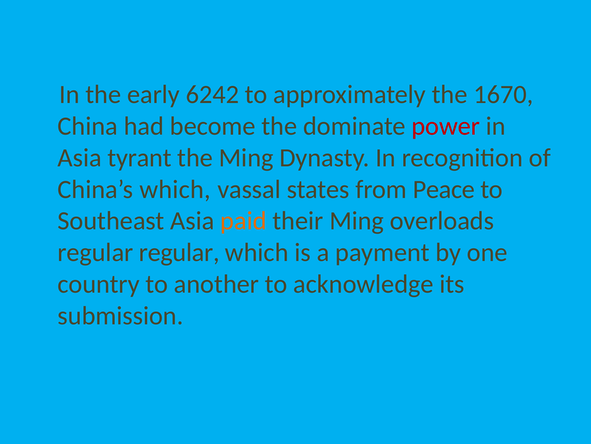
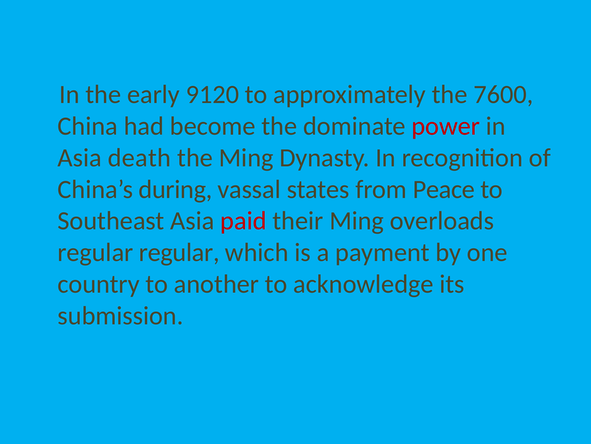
6242: 6242 -> 9120
1670: 1670 -> 7600
tyrant: tyrant -> death
China’s which: which -> during
paid colour: orange -> red
